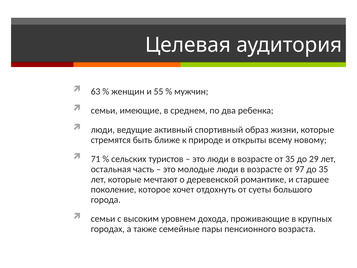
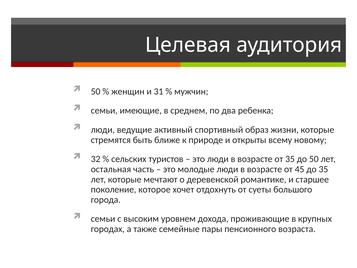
63 at (96, 91): 63 -> 50
55: 55 -> 31
71: 71 -> 32
до 29: 29 -> 50
97: 97 -> 45
